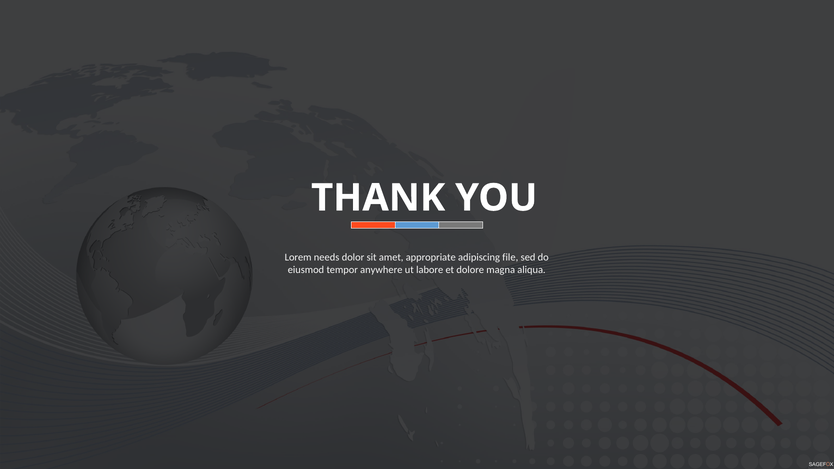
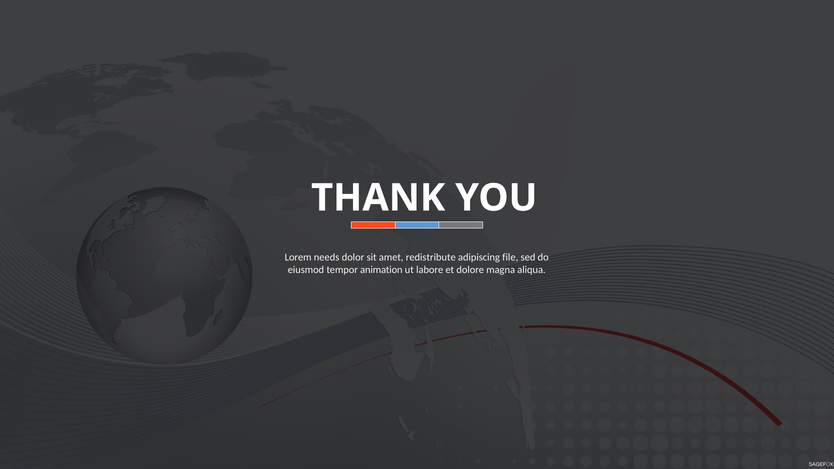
appropriate: appropriate -> redistribute
anywhere: anywhere -> animation
